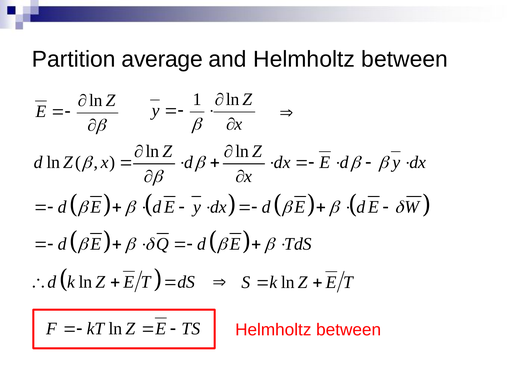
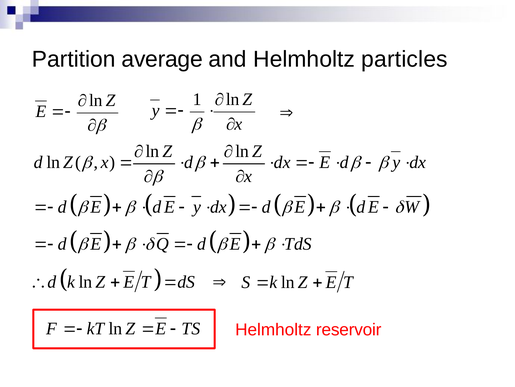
and Helmholtz between: between -> particles
between at (349, 329): between -> reservoir
